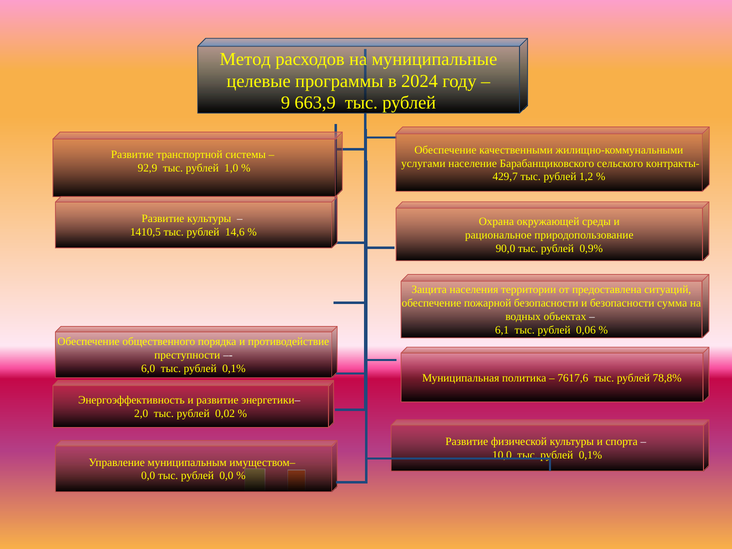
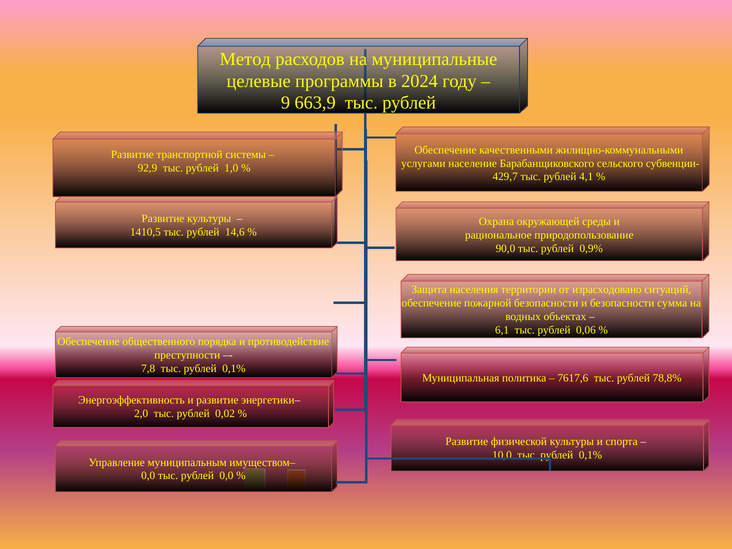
контракты-: контракты- -> субвенции-
1,2: 1,2 -> 4,1
предоставлена: предоставлена -> израсходовано
6,0: 6,0 -> 7,8
